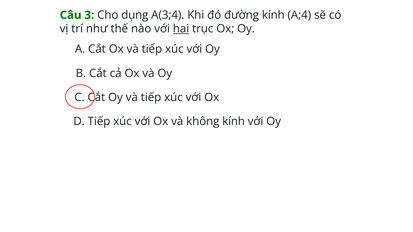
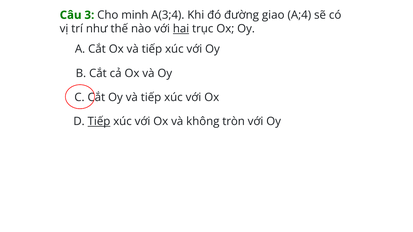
dụng: dụng -> minh
đường kính: kính -> giao
Tiếp at (99, 122) underline: none -> present
không kính: kính -> tròn
